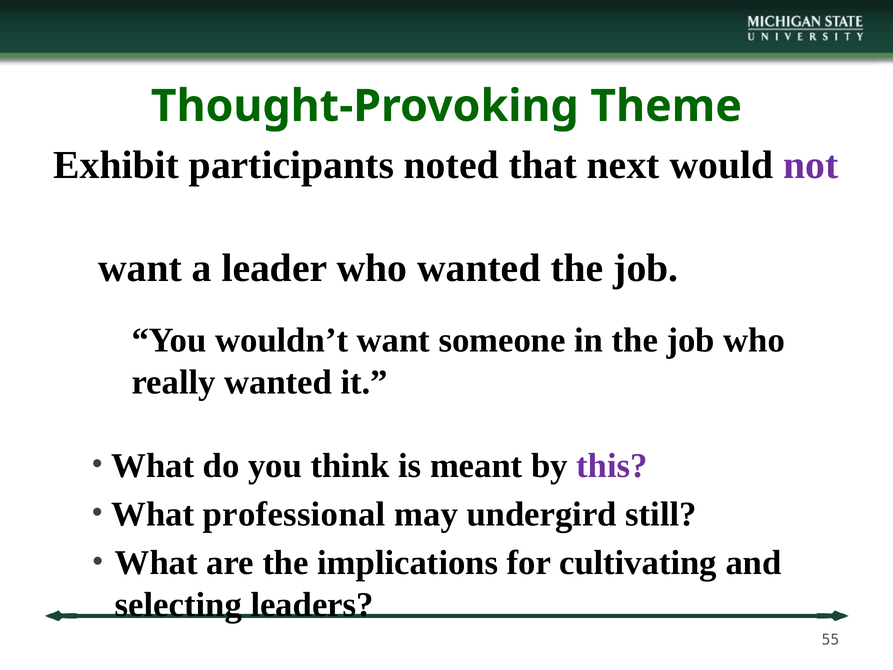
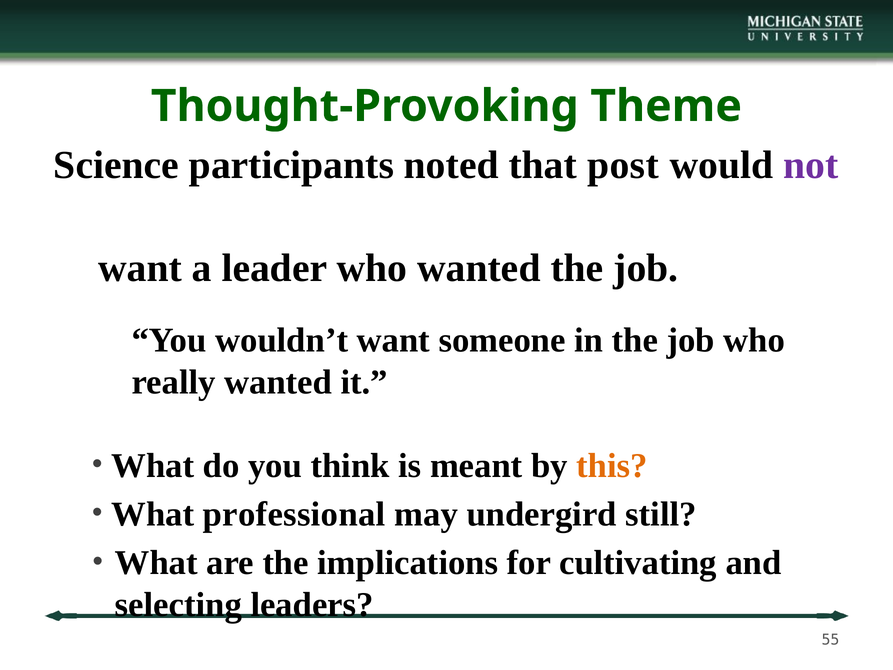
Exhibit: Exhibit -> Science
next: next -> post
this colour: purple -> orange
